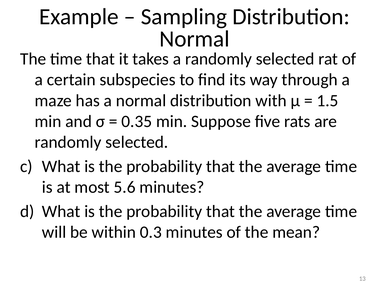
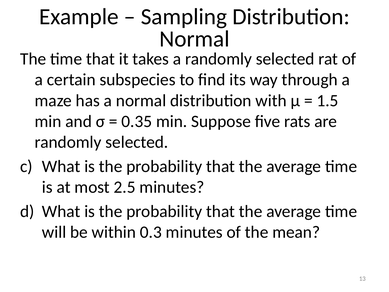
5.6: 5.6 -> 2.5
